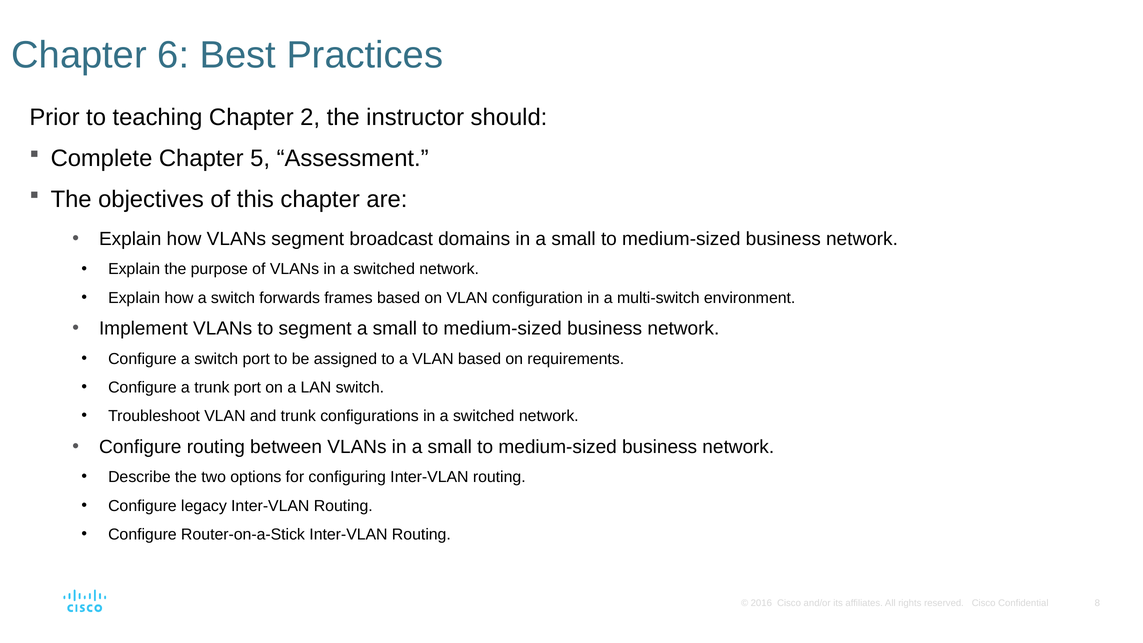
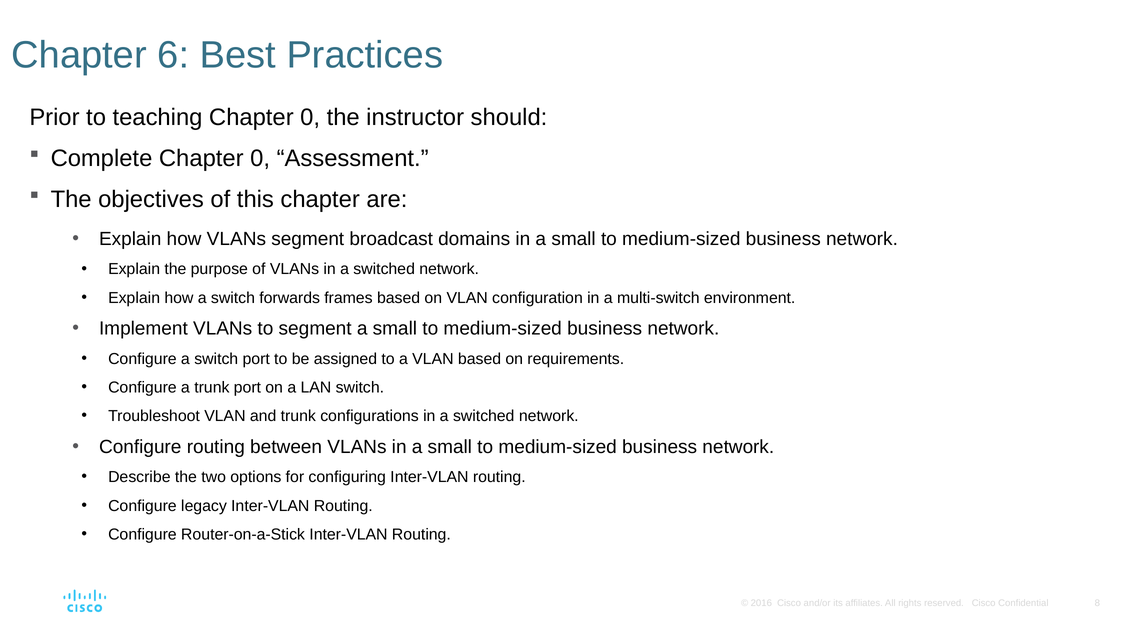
teaching Chapter 2: 2 -> 0
Complete Chapter 5: 5 -> 0
